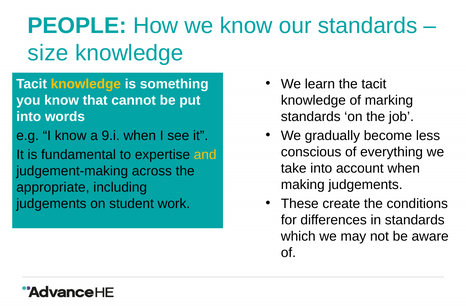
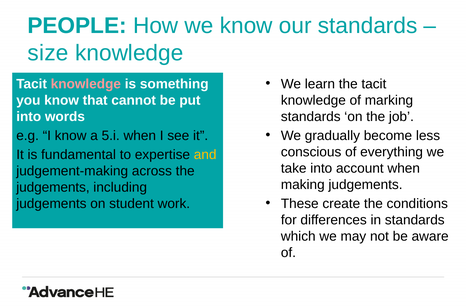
knowledge at (86, 84) colour: yellow -> pink
9.i: 9.i -> 5.i
appropriate at (53, 187): appropriate -> judgements
